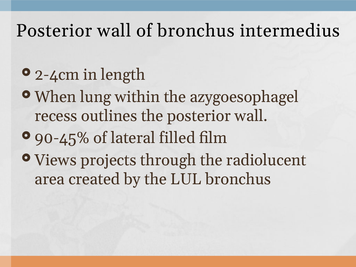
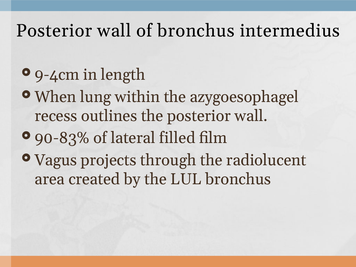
2-4cm: 2-4cm -> 9-4cm
90-45%: 90-45% -> 90-83%
Views: Views -> Vagus
